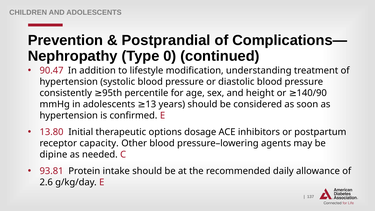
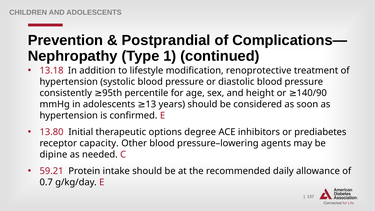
0: 0 -> 1
90.47: 90.47 -> 13.18
understanding: understanding -> renoprotective
dosage: dosage -> degree
postpartum: postpartum -> prediabetes
93.81: 93.81 -> 59.21
2.6: 2.6 -> 0.7
